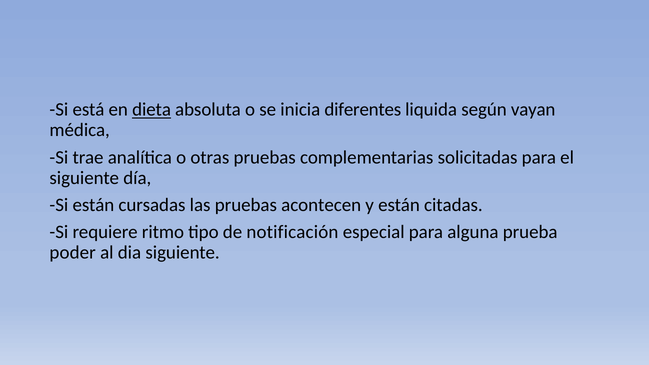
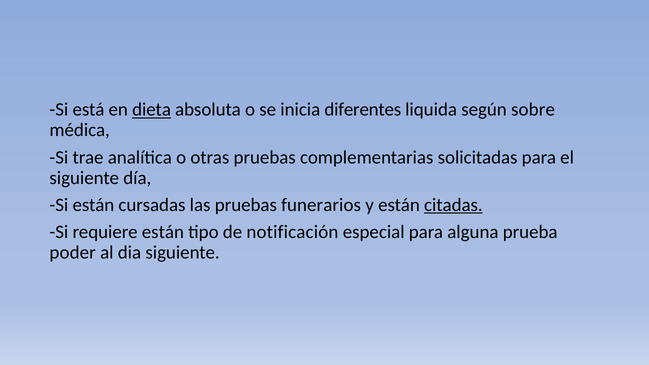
vayan: vayan -> sobre
acontecen: acontecen -> funerarios
citadas underline: none -> present
requiere ritmo: ritmo -> están
